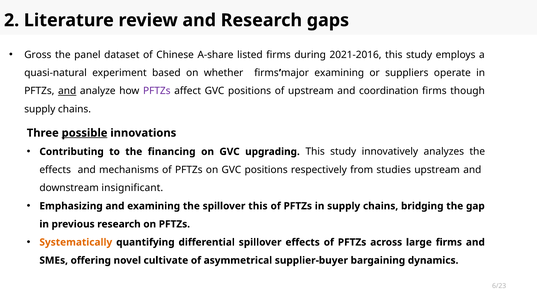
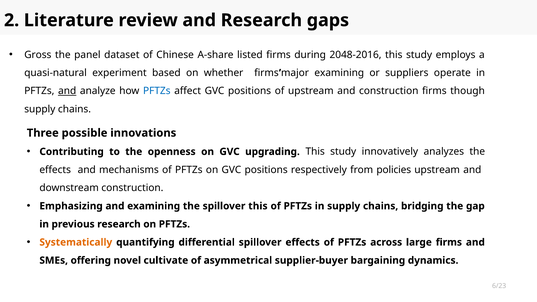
2021-2016: 2021-2016 -> 2048-2016
PFTZs at (157, 91) colour: purple -> blue
and coordination: coordination -> construction
possible underline: present -> none
financing: financing -> openness
studies: studies -> policies
downstream insignificant: insignificant -> construction
